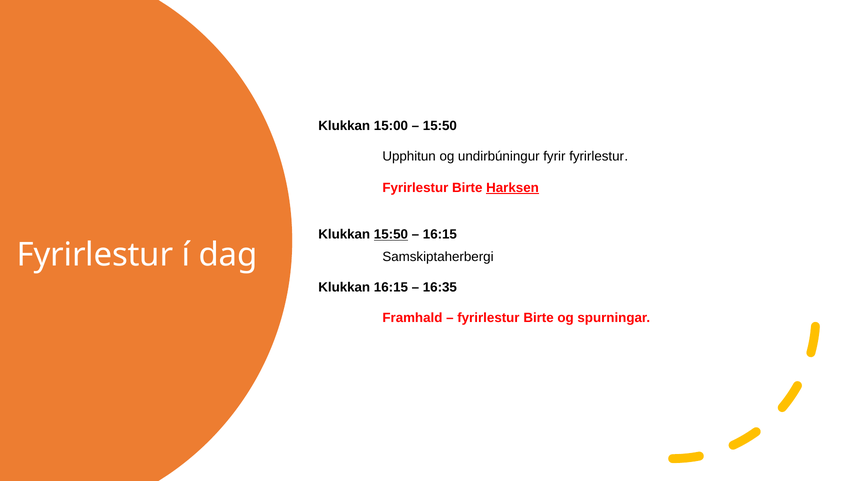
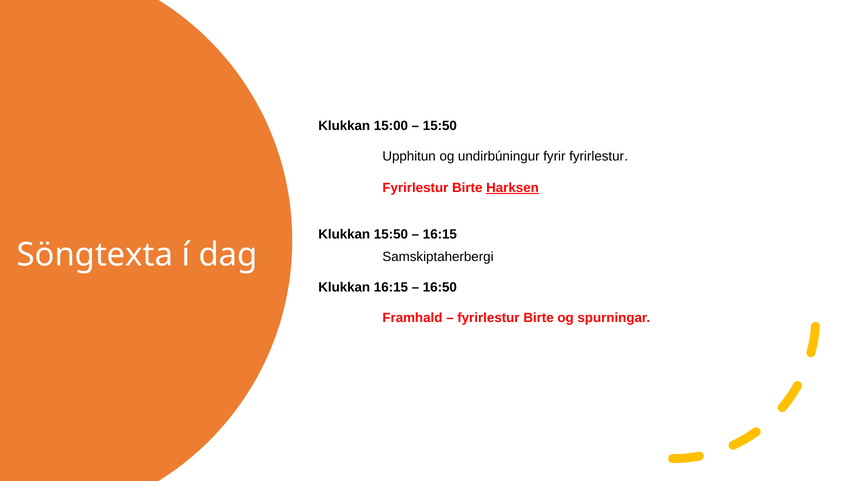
15:50 at (391, 235) underline: present -> none
Fyrirlestur at (95, 255): Fyrirlestur -> Söngtexta
16:35: 16:35 -> 16:50
